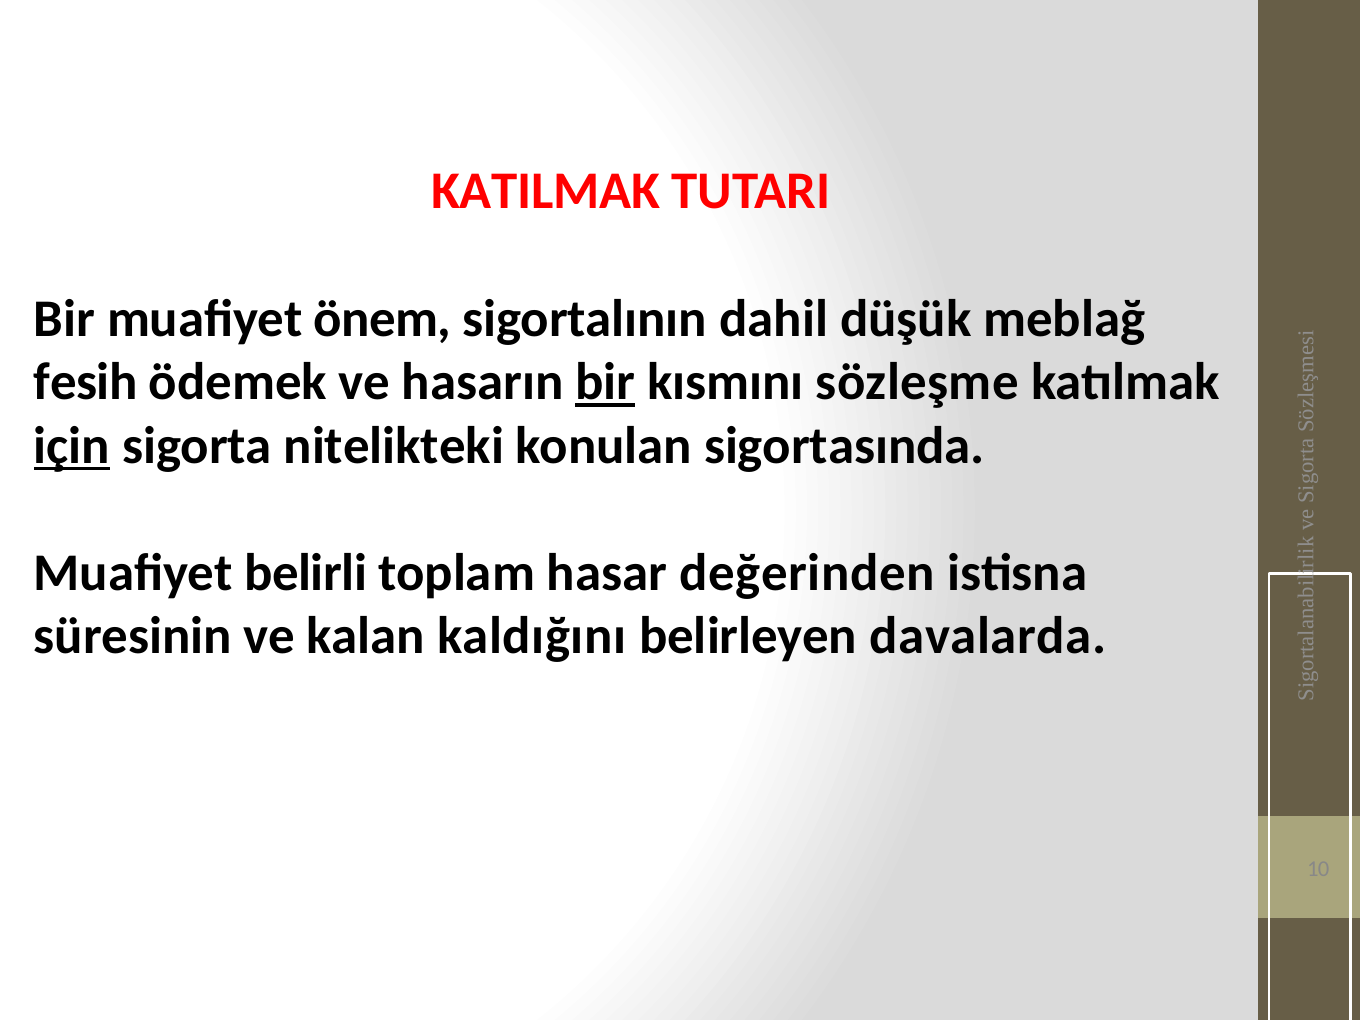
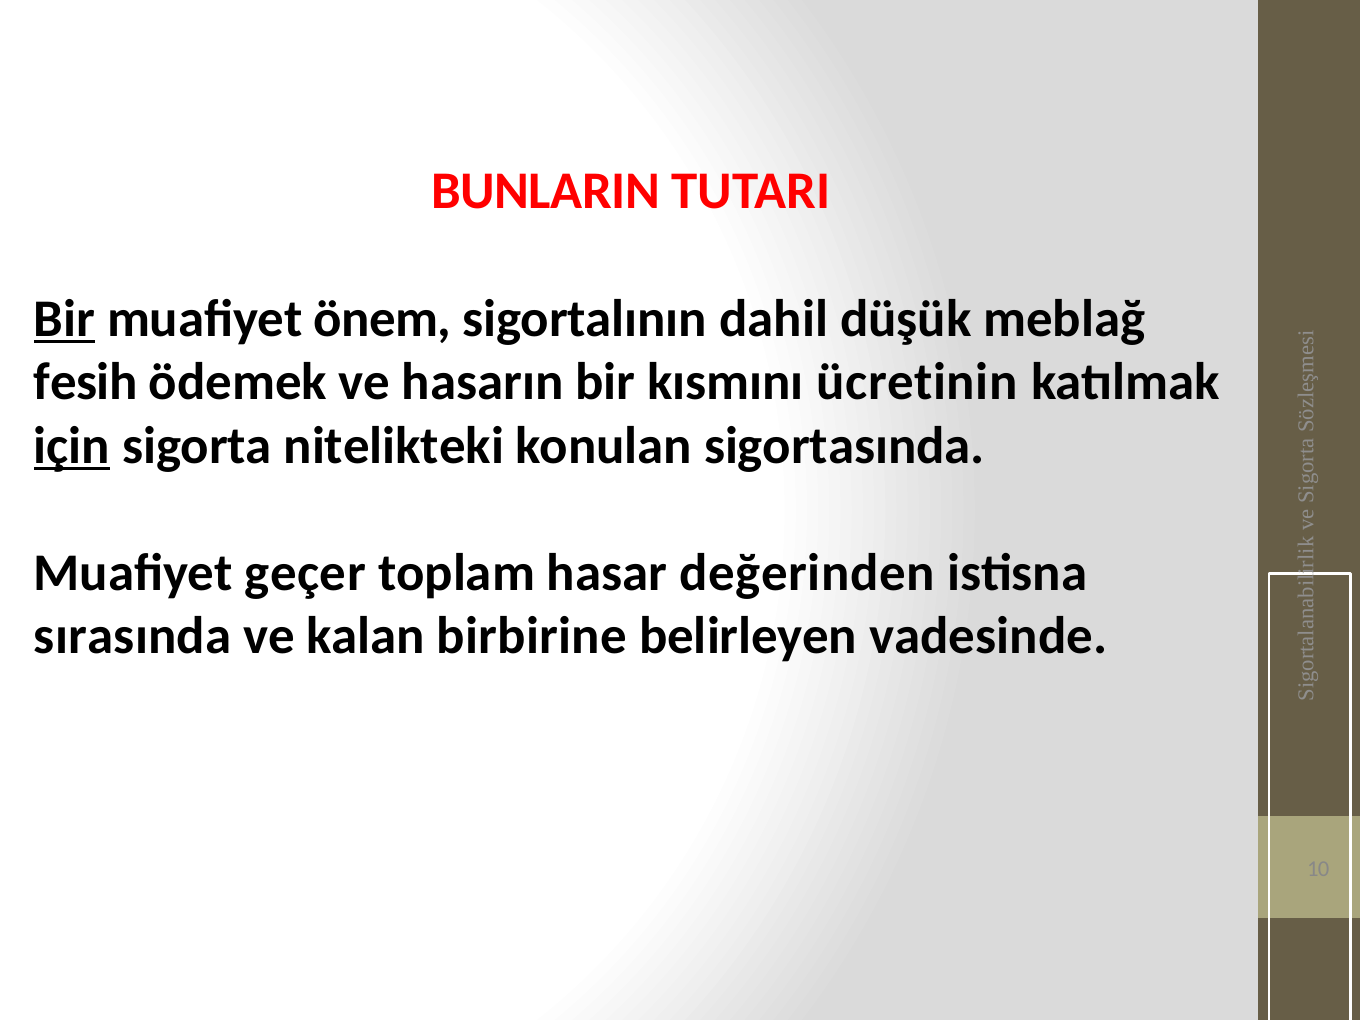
KATILMAK: KATILMAK -> BUNLARIN
Bir at (65, 319) underline: none -> present
bir at (605, 382) underline: present -> none
sözleşme: sözleşme -> ücretinin
belirli: belirli -> geçer
süresinin: süresinin -> sırasında
kaldığını: kaldığını -> birbirine
davalarda: davalarda -> vadesinde
